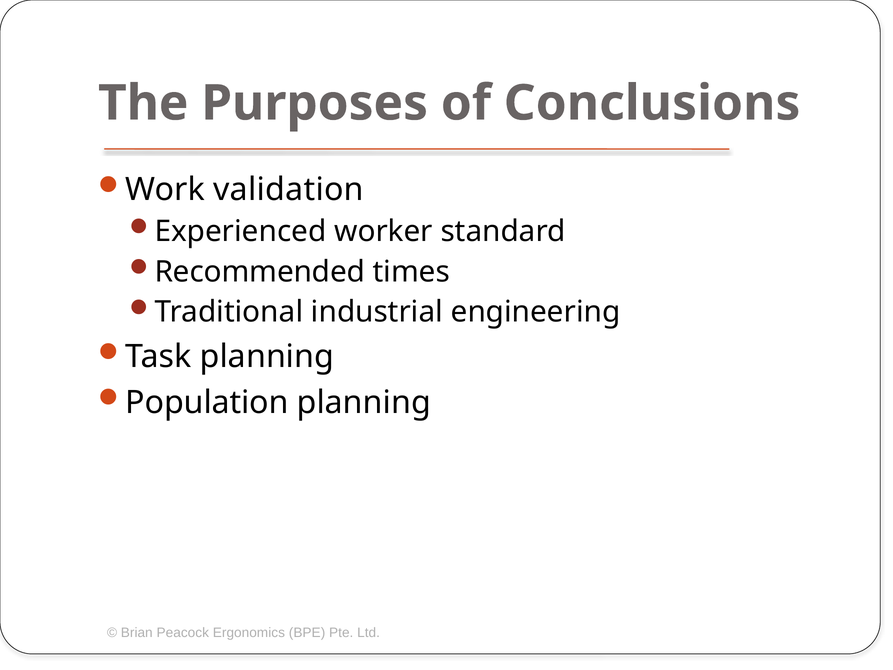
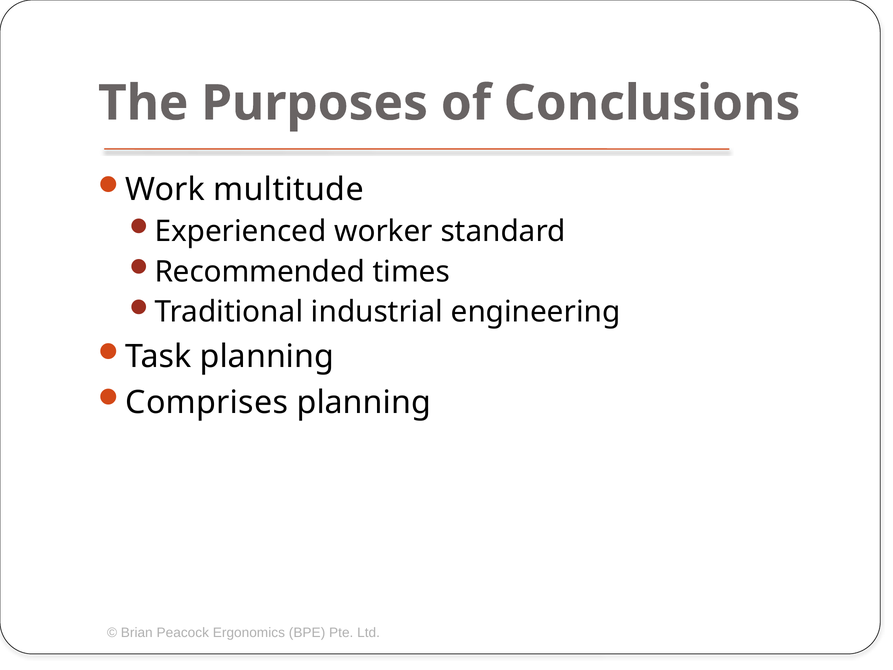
validation: validation -> multitude
Population: Population -> Comprises
